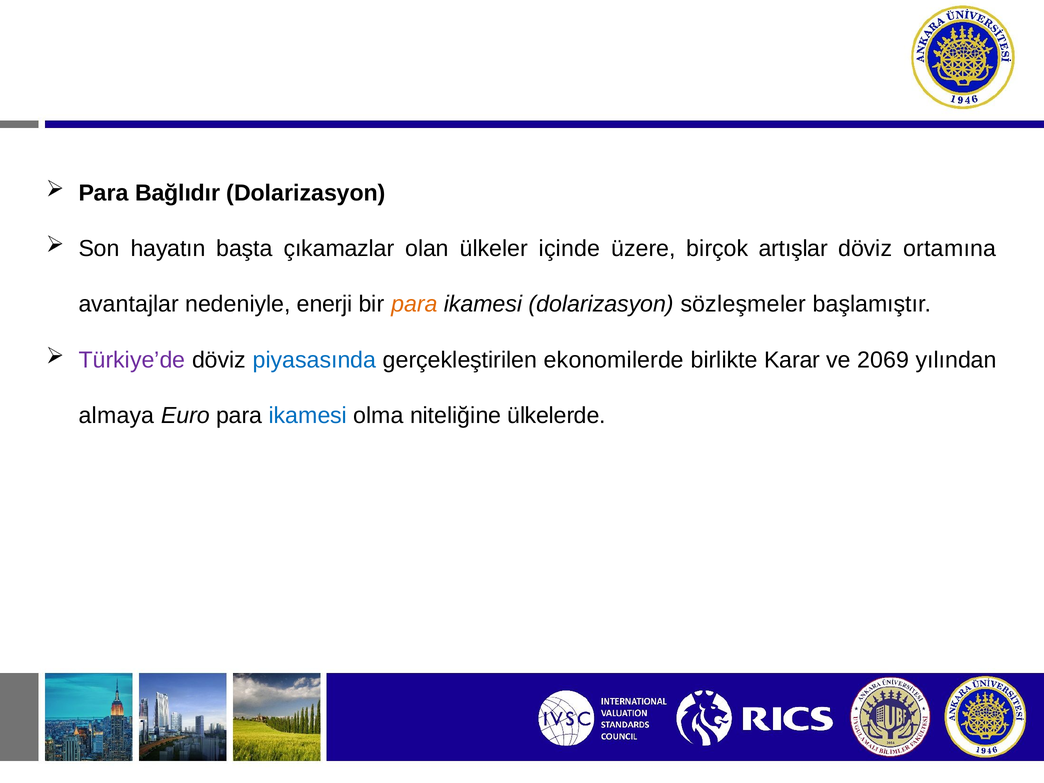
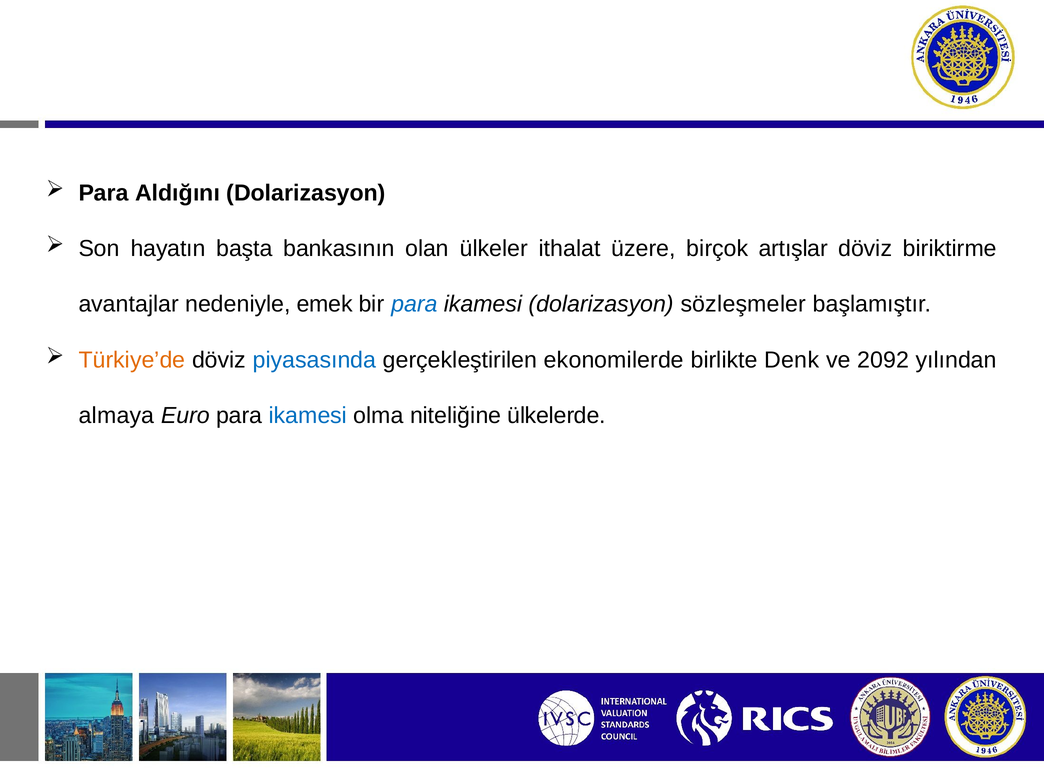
Bağlıdır: Bağlıdır -> Aldığını
çıkamazlar: çıkamazlar -> bankasının
içinde: içinde -> ithalat
ortamına: ortamına -> biriktirme
enerji: enerji -> emek
para at (414, 304) colour: orange -> blue
Türkiye’de colour: purple -> orange
Karar: Karar -> Denk
2069: 2069 -> 2092
